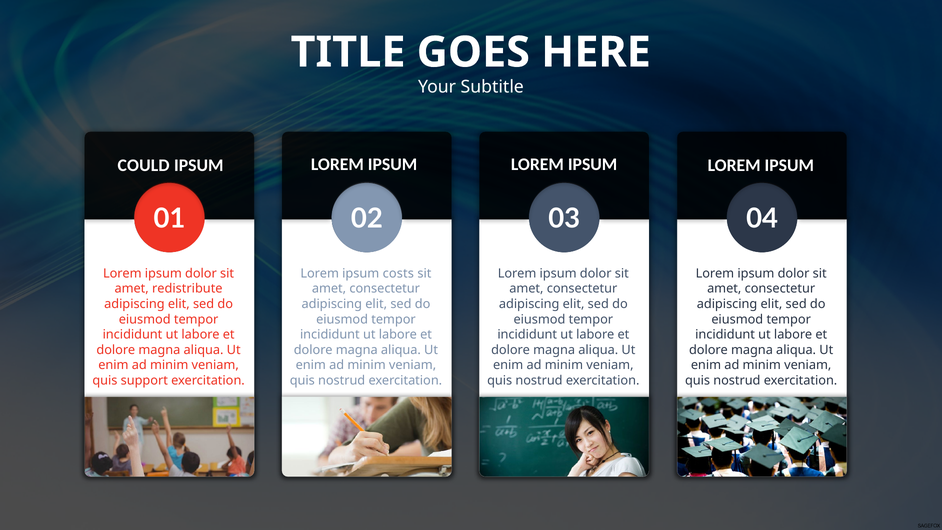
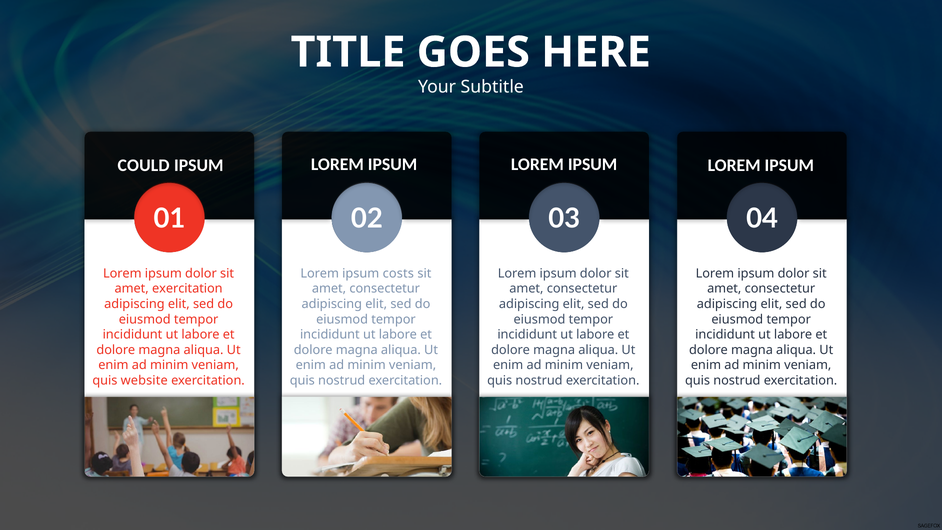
amet redistribute: redistribute -> exercitation
support: support -> website
